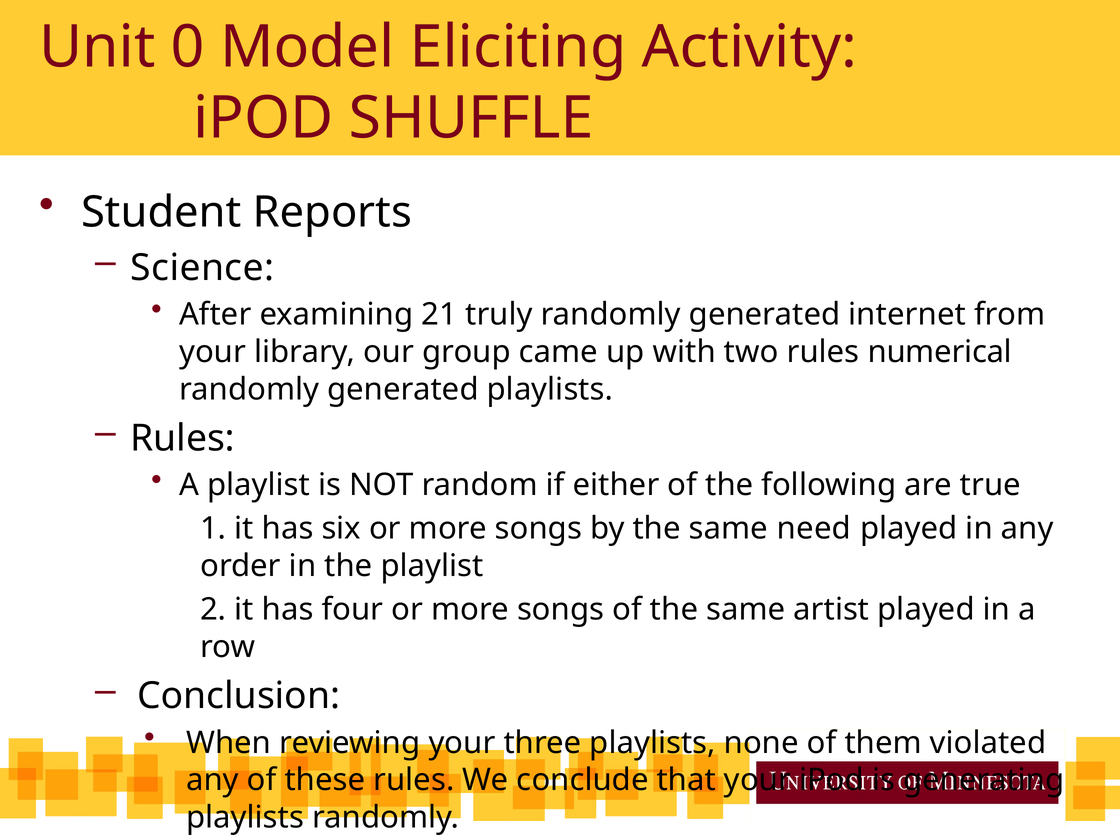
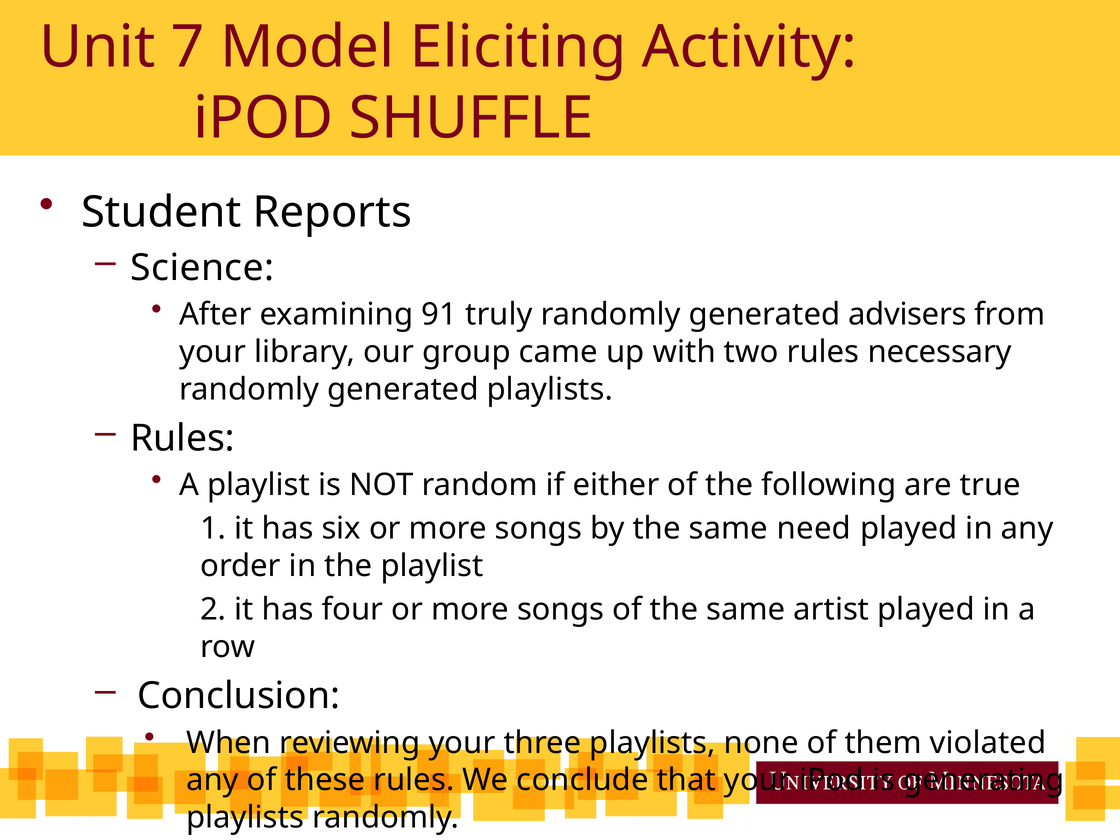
0: 0 -> 7
21: 21 -> 91
internet: internet -> advisers
numerical: numerical -> necessary
